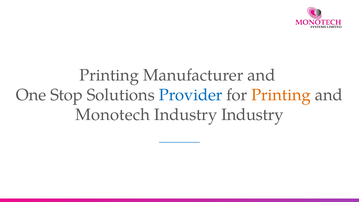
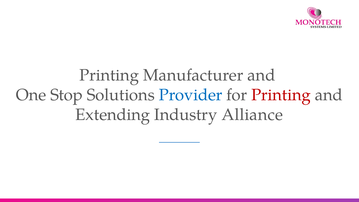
Printing at (281, 95) colour: orange -> red
Monotech: Monotech -> Extending
Industry Industry: Industry -> Alliance
